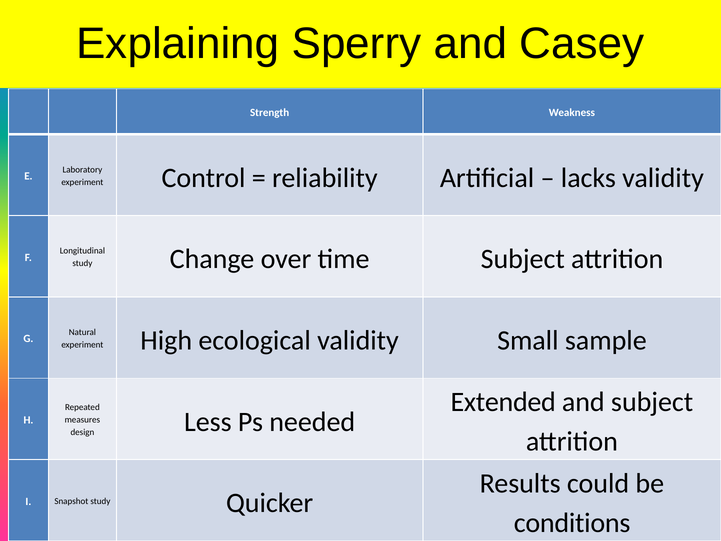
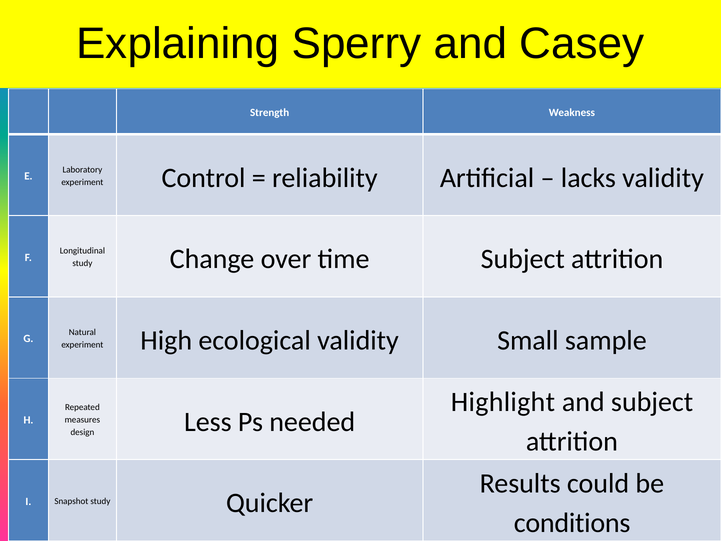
Extended: Extended -> Highlight
